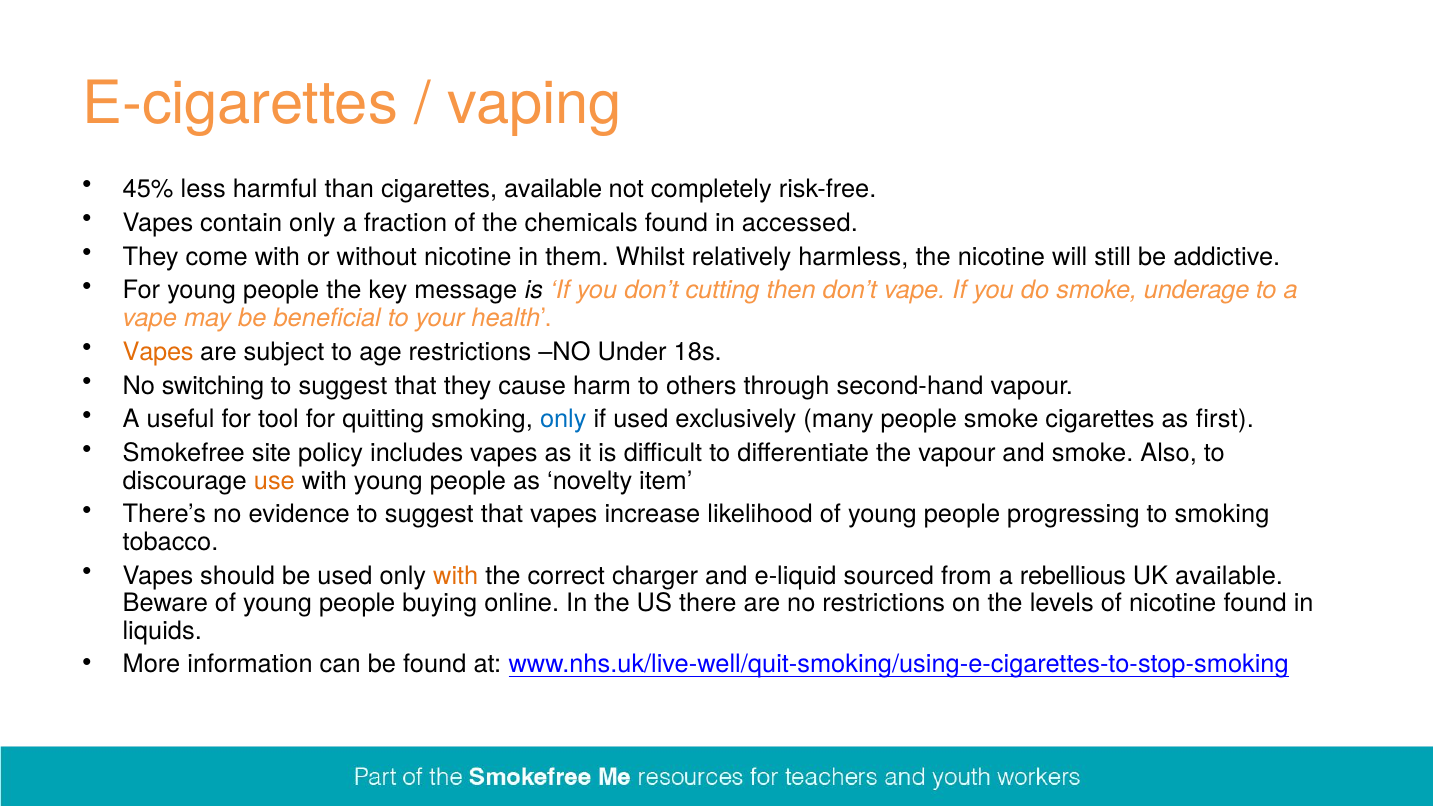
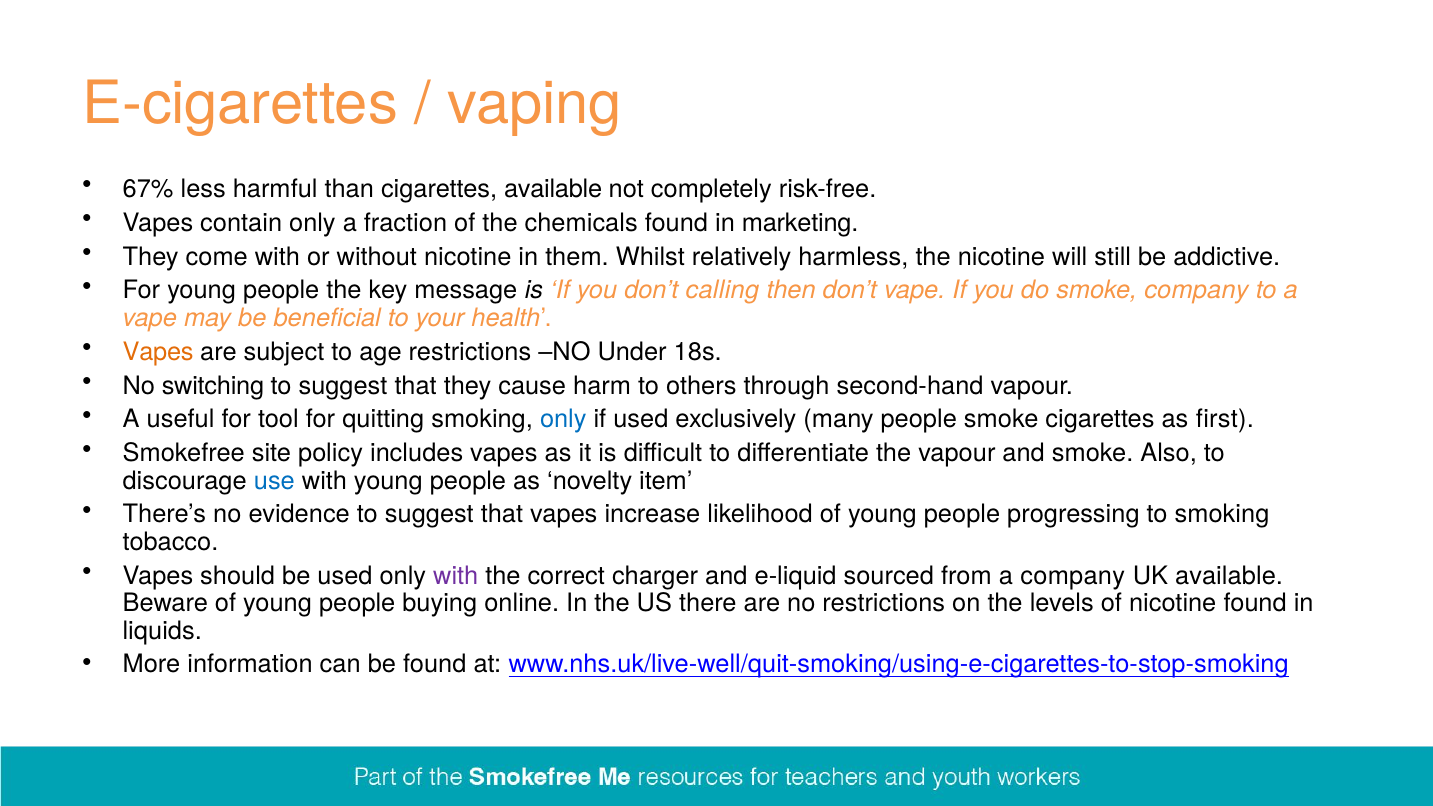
45%: 45% -> 67%
accessed: accessed -> marketing
cutting: cutting -> calling
smoke underage: underage -> company
use colour: orange -> blue
with at (456, 576) colour: orange -> purple
a rebellious: rebellious -> company
